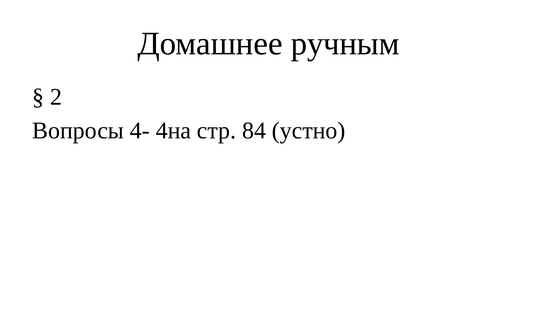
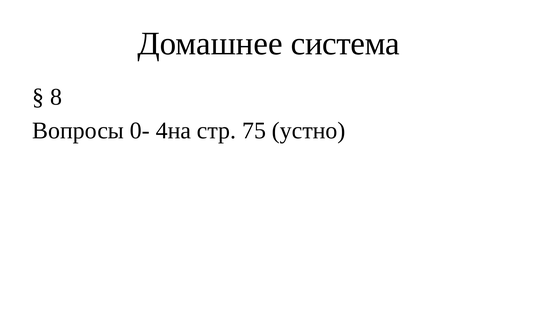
ручным: ручным -> система
2: 2 -> 8
4-: 4- -> 0-
84: 84 -> 75
